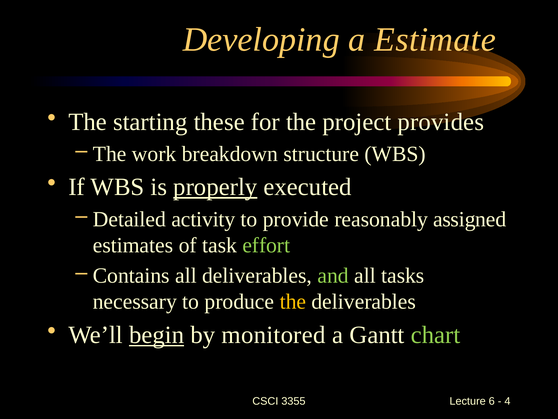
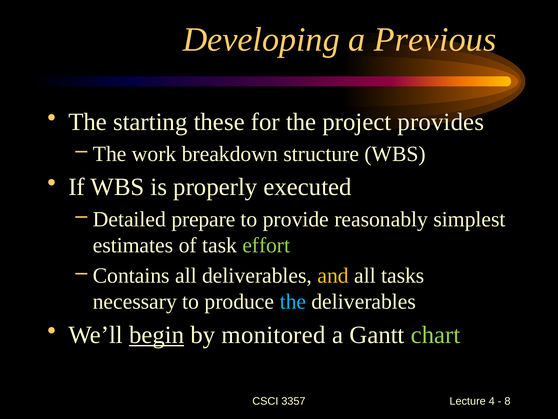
Estimate: Estimate -> Previous
properly underline: present -> none
activity: activity -> prepare
assigned: assigned -> simplest
and colour: light green -> yellow
the at (293, 301) colour: yellow -> light blue
3355: 3355 -> 3357
6: 6 -> 4
4: 4 -> 8
